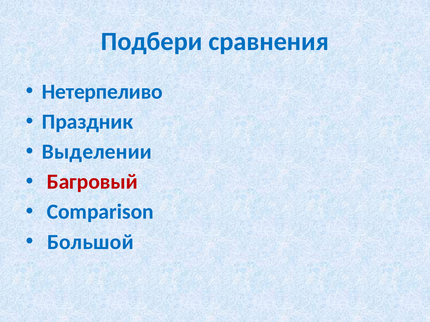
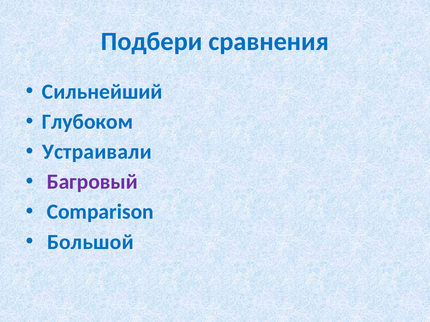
Нетерпеливо: Нетерпеливо -> Сильнейший
Праздник: Праздник -> Глубоком
Выделении: Выделении -> Устраивали
Багровый colour: red -> purple
